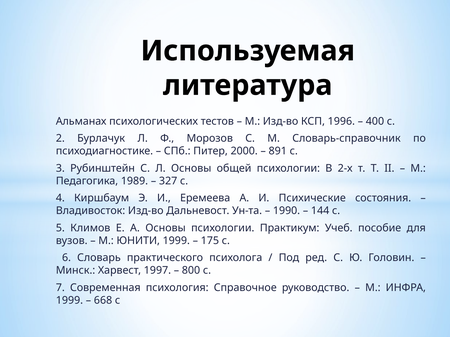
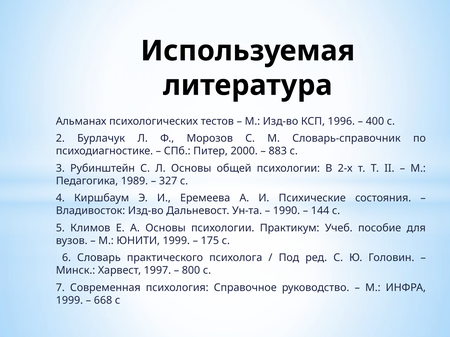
891: 891 -> 883
